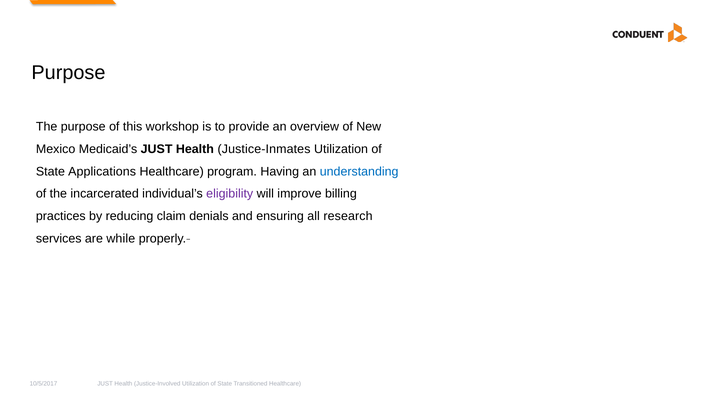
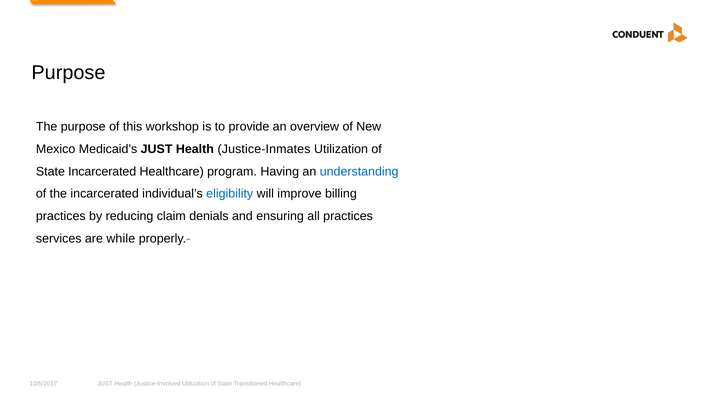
State Applications: Applications -> Incarcerated
eligibility colour: purple -> blue
all research: research -> practices
